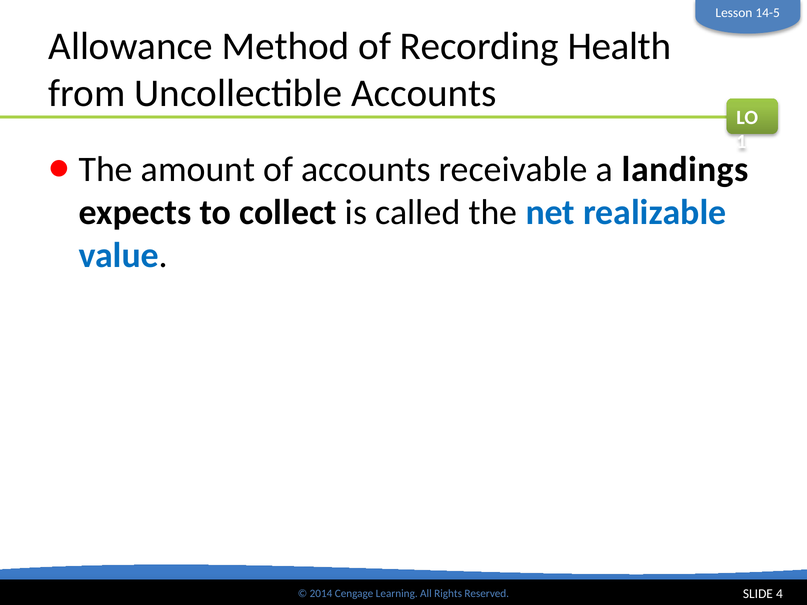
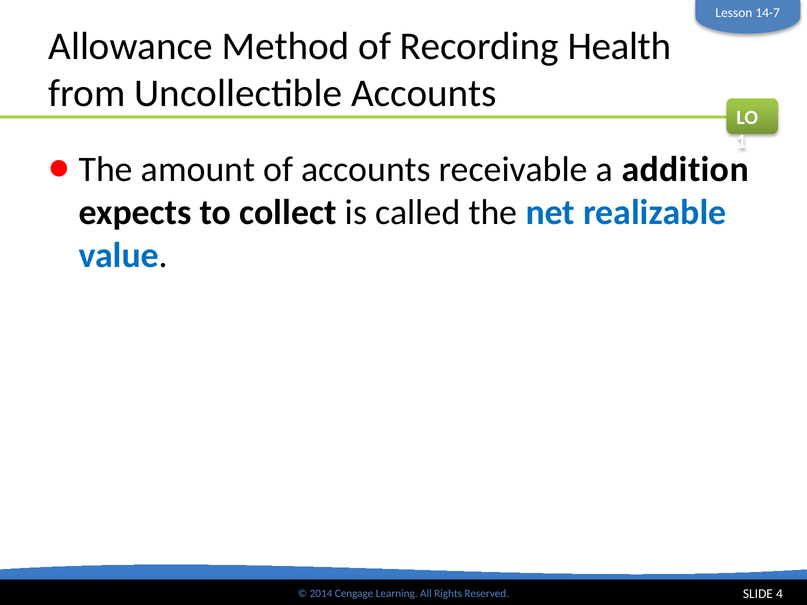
14-5: 14-5 -> 14-7
landings: landings -> addition
